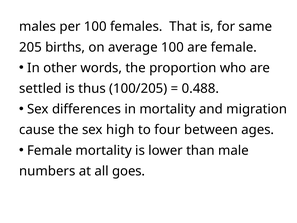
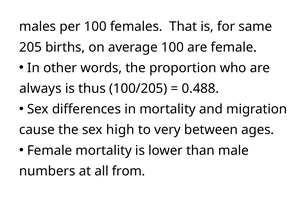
settled: settled -> always
four: four -> very
goes: goes -> from
